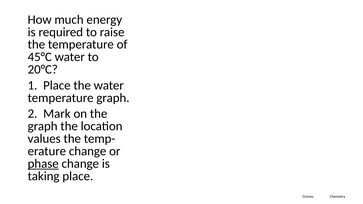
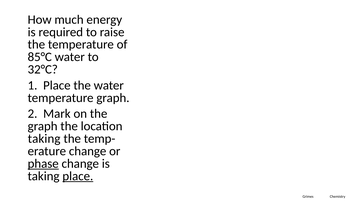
45°C: 45°C -> 85°C
20°C: 20°C -> 32°C
values at (44, 139): values -> taking
place at (78, 176) underline: none -> present
